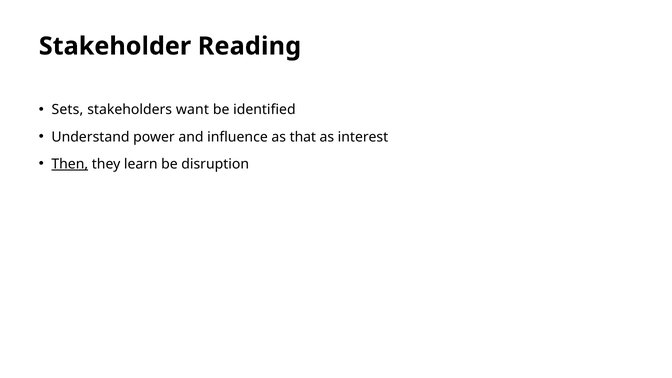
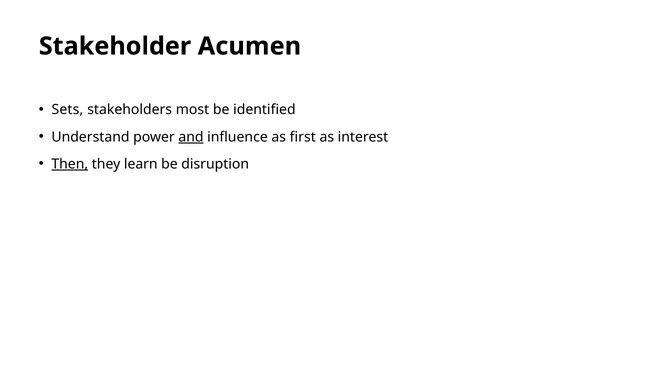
Reading: Reading -> Acumen
want: want -> most
and underline: none -> present
that: that -> first
